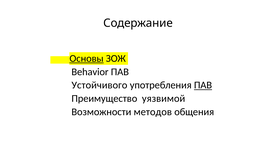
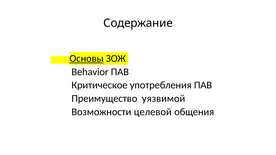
Устойчивого: Устойчивого -> Критическое
ПАВ at (203, 85) underline: present -> none
методов: методов -> целевой
